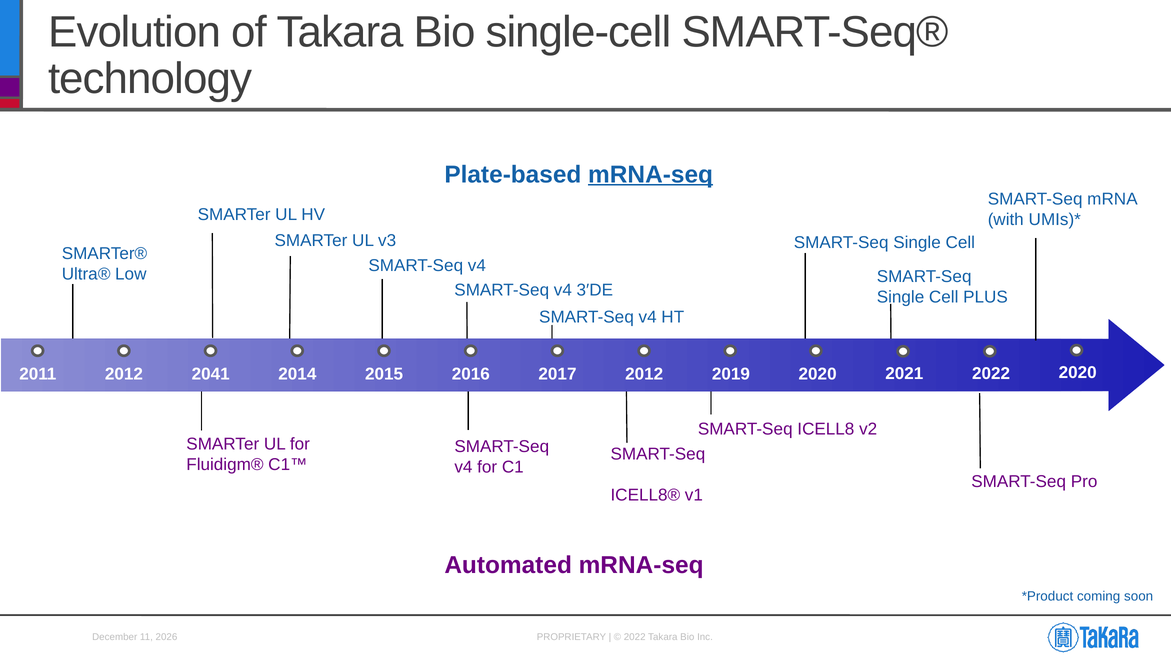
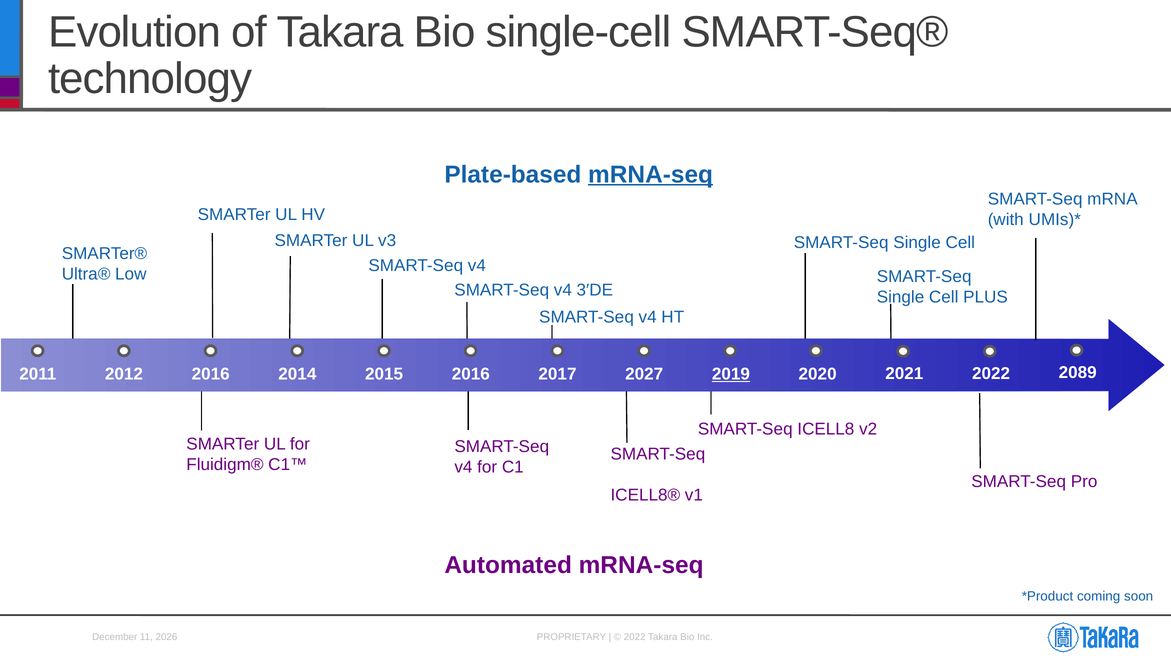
2022 2020: 2020 -> 2089
2012 2041: 2041 -> 2016
2017 2012: 2012 -> 2027
2019 underline: none -> present
